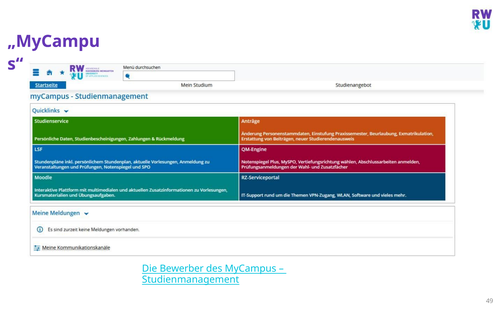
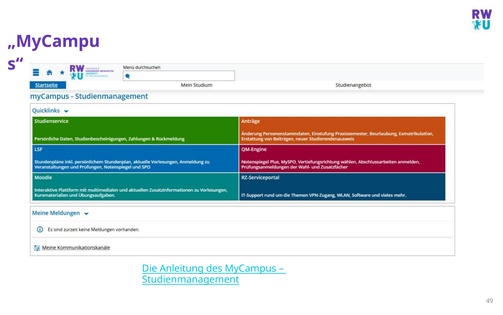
Bewerber: Bewerber -> Anleitung
